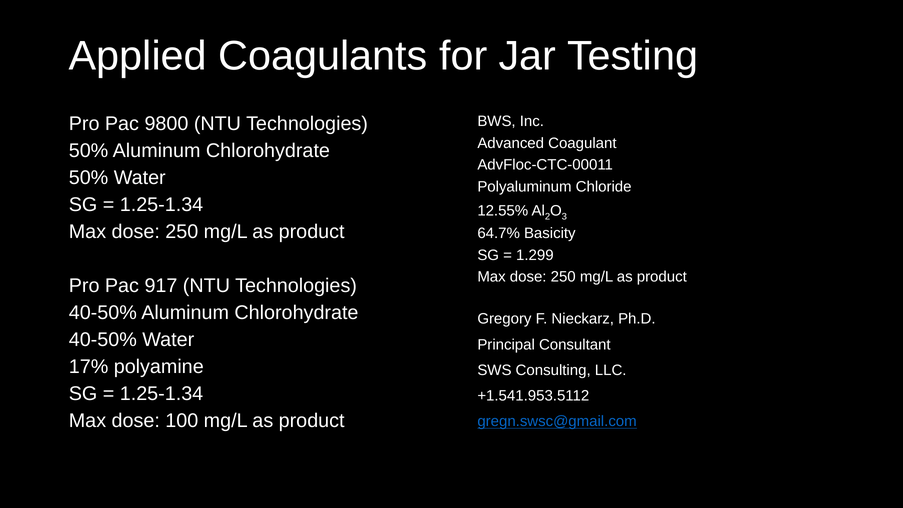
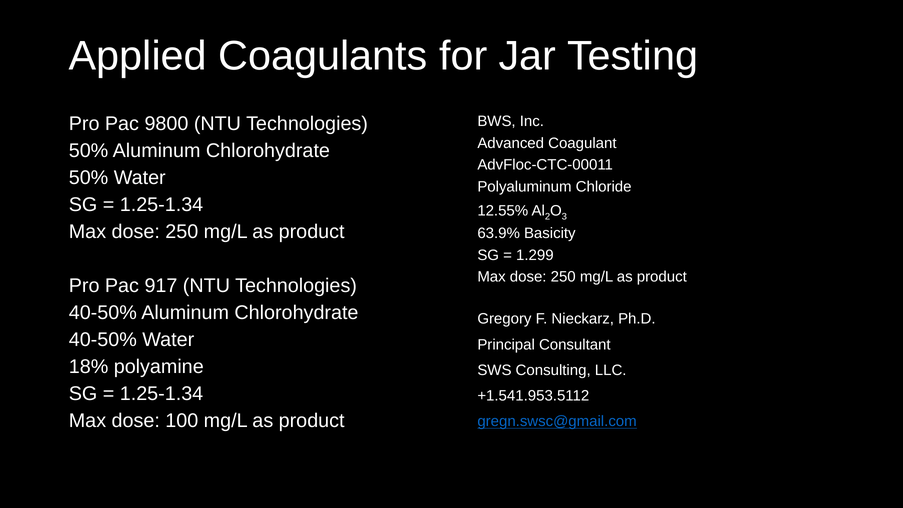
64.7%: 64.7% -> 63.9%
17%: 17% -> 18%
